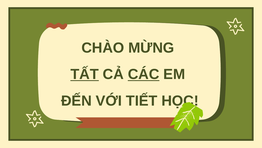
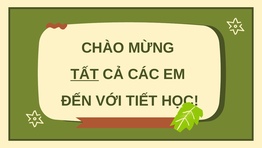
CÁC underline: present -> none
